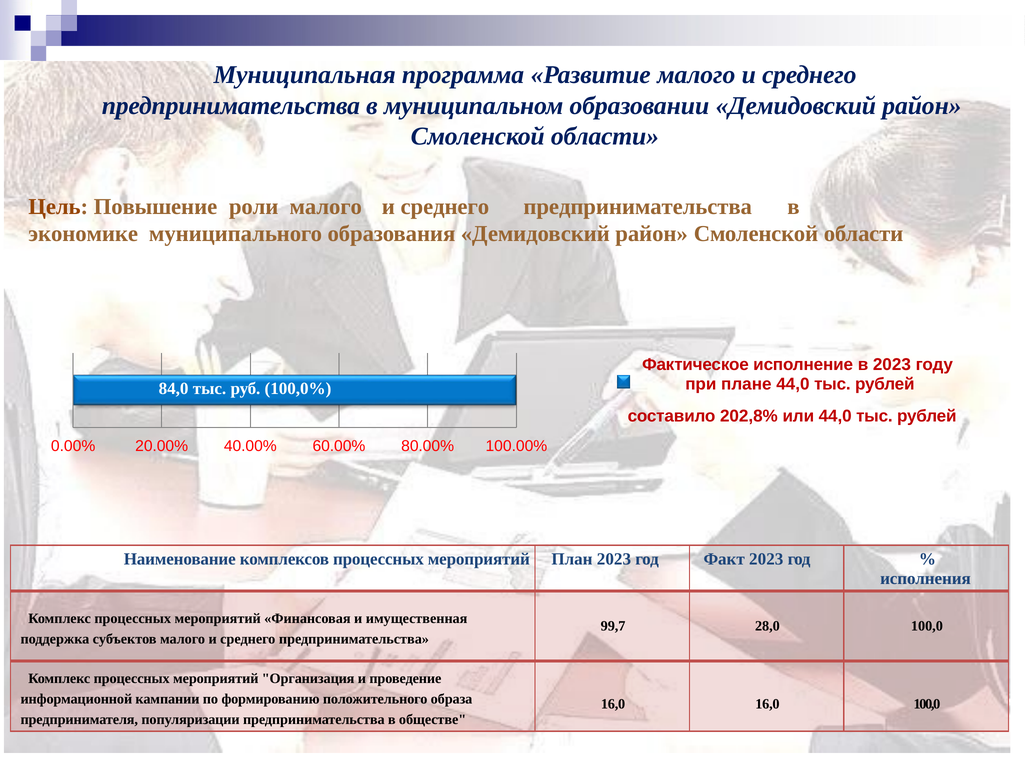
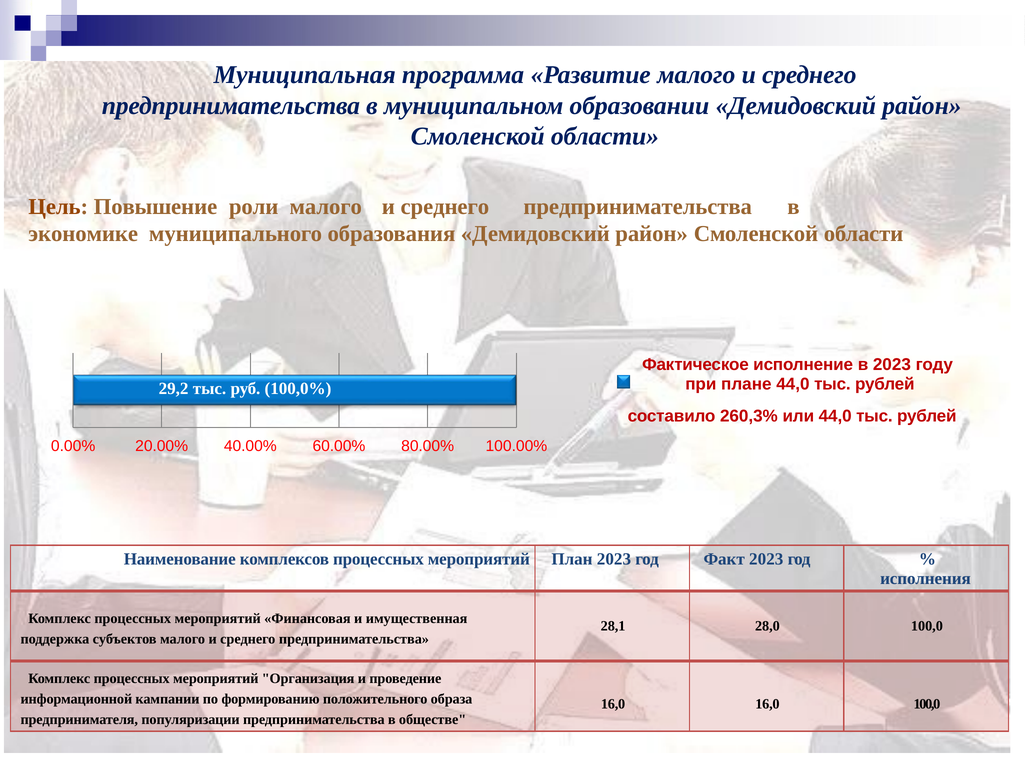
84,0: 84,0 -> 29,2
202,8%: 202,8% -> 260,3%
99,7: 99,7 -> 28,1
